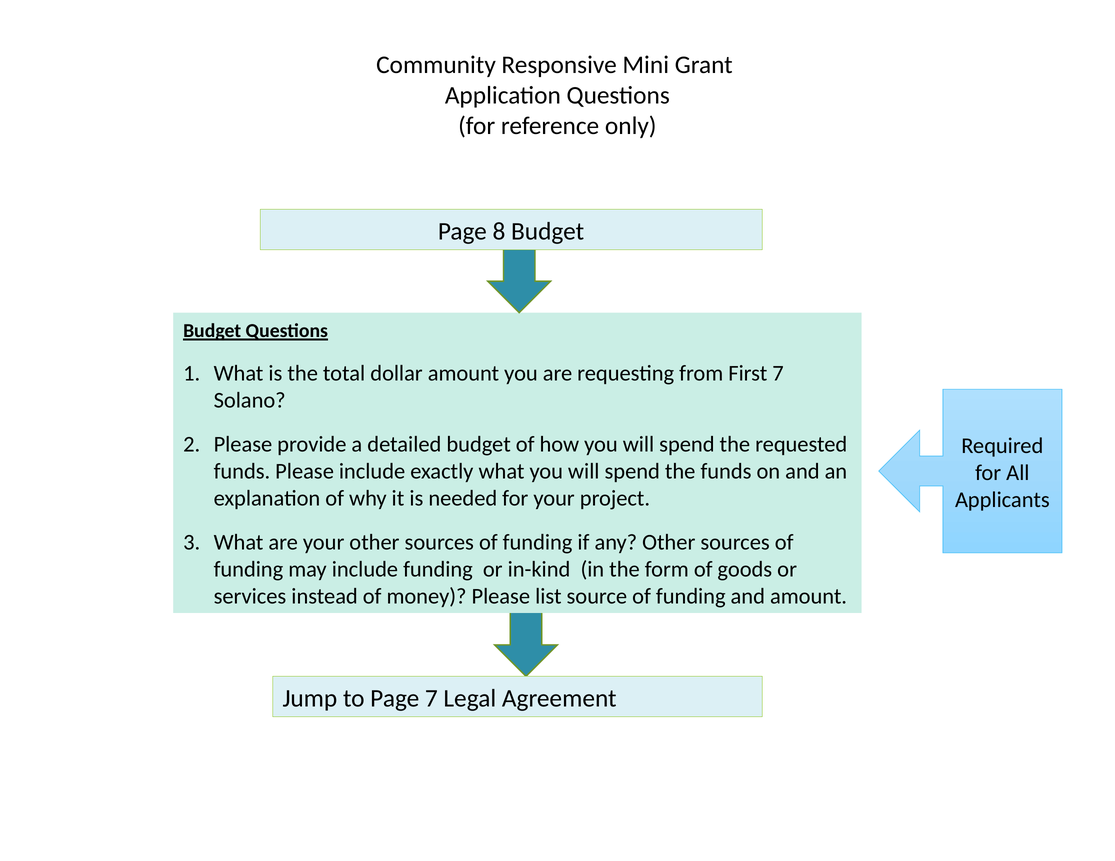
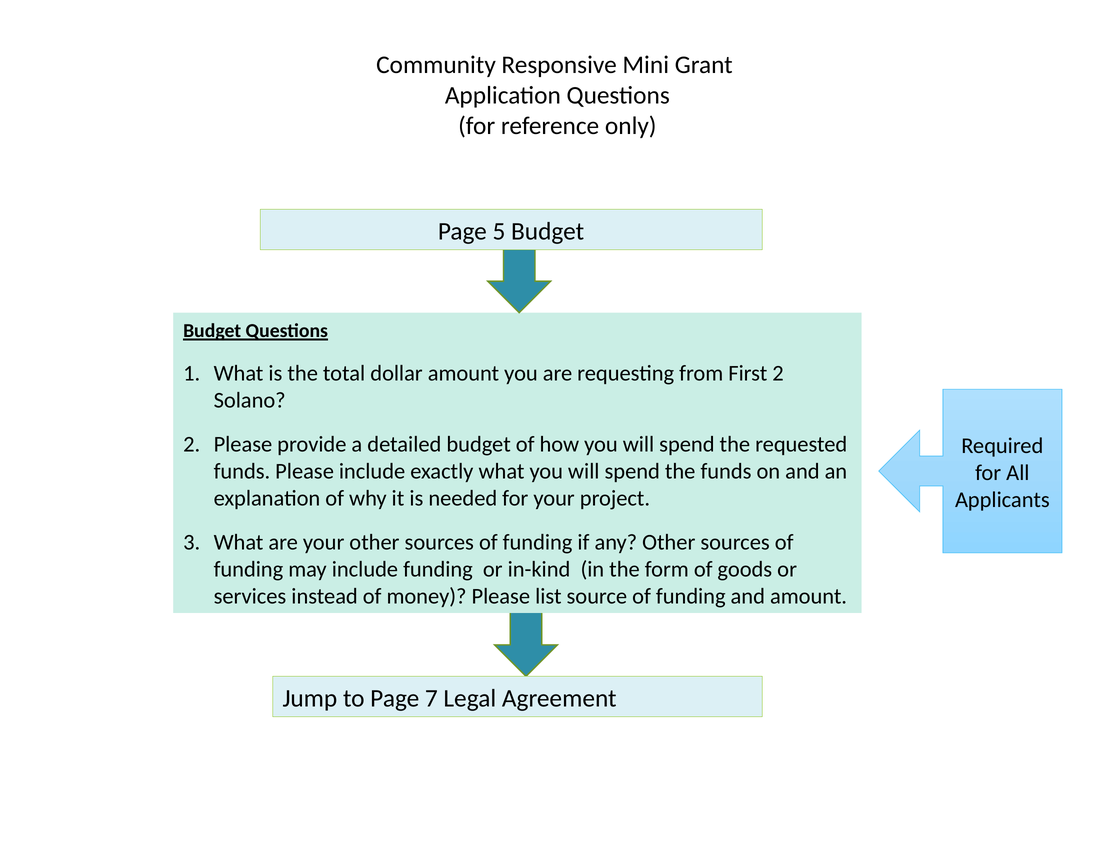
8: 8 -> 5
First 7: 7 -> 2
